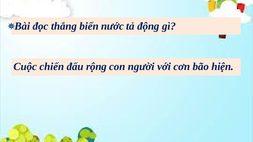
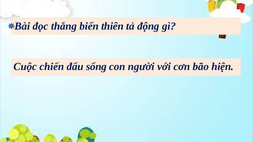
nước: nước -> thiên
rộng: rộng -> sống
